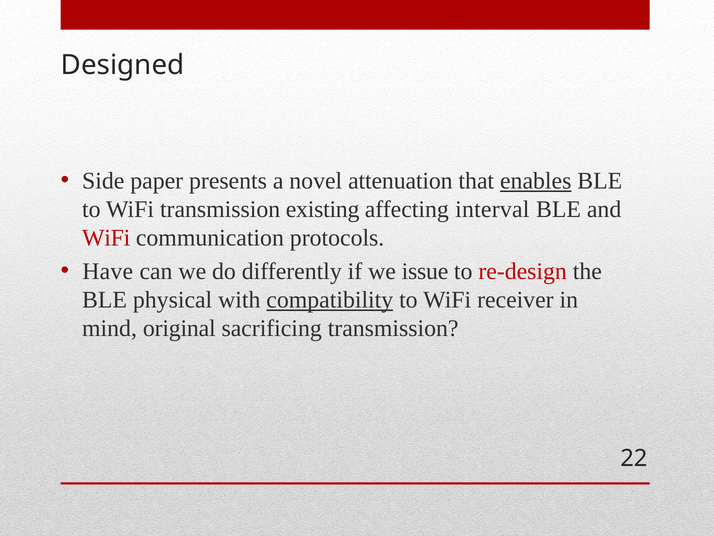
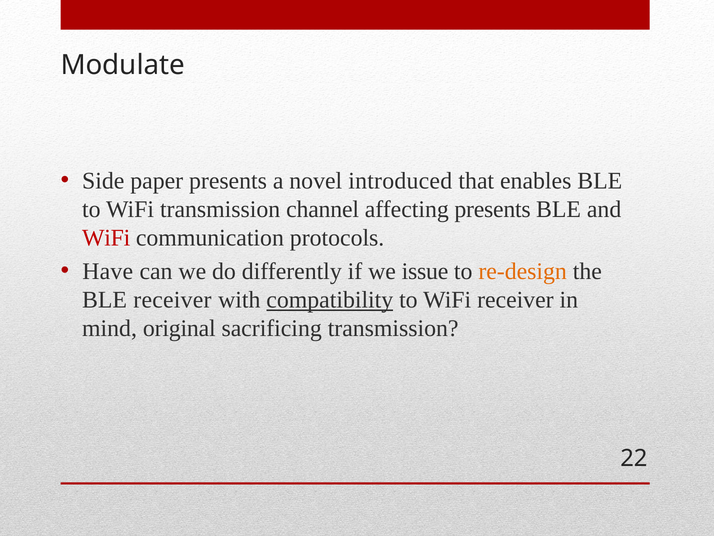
Designed: Designed -> Modulate
attenuation: attenuation -> introduced
enables underline: present -> none
existing: existing -> channel
affecting interval: interval -> presents
re-design colour: red -> orange
BLE physical: physical -> receiver
